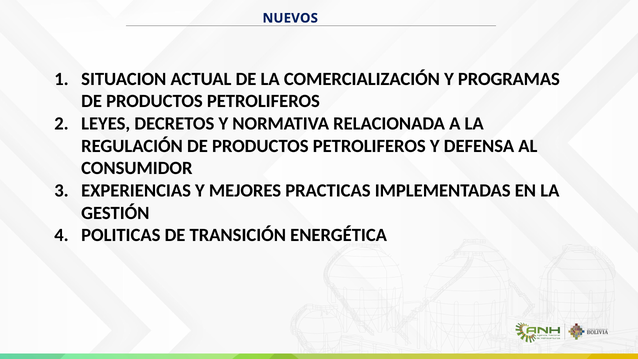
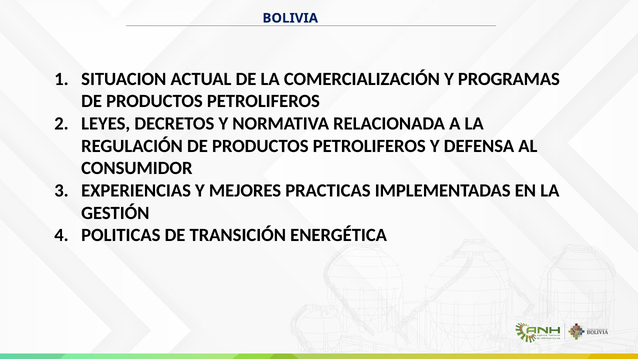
NUEVOS: NUEVOS -> BOLIVIA
